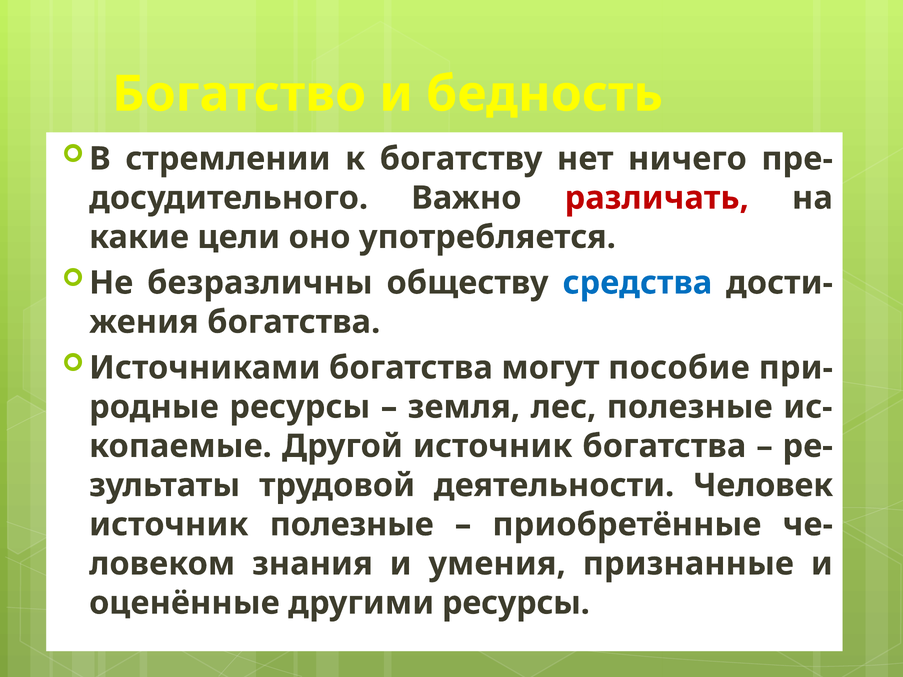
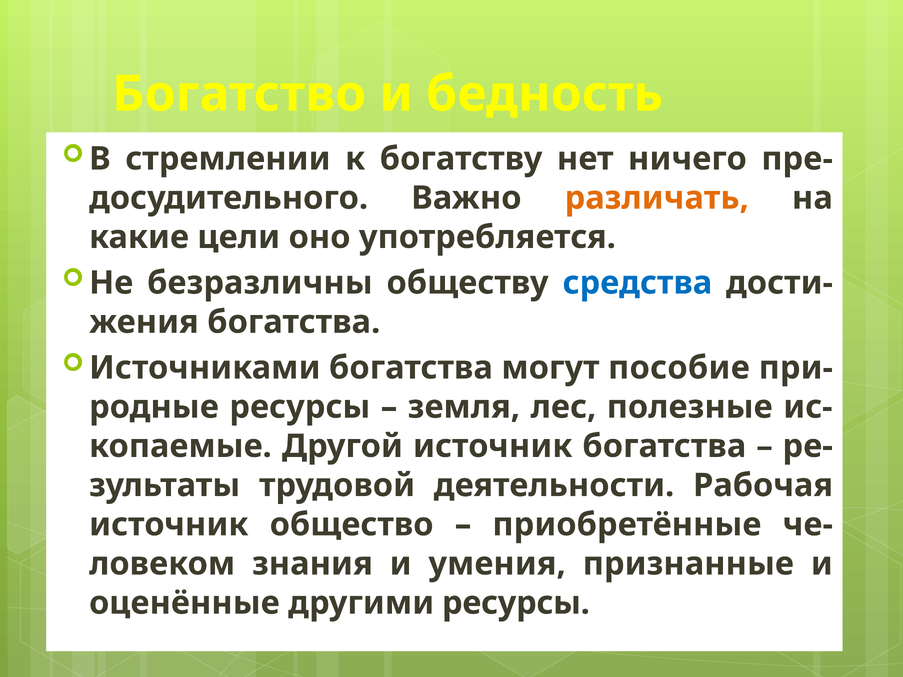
различать colour: red -> orange
Человек: Человек -> Рабочая
источник полезные: полезные -> общество
